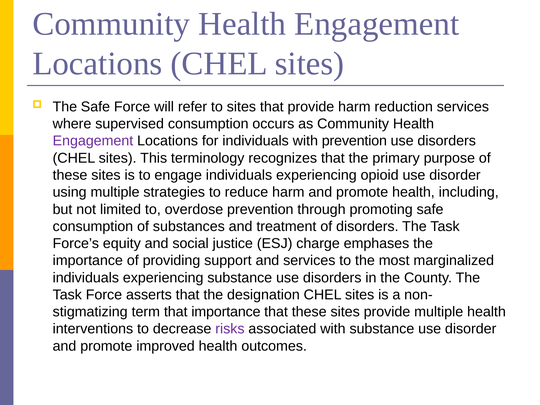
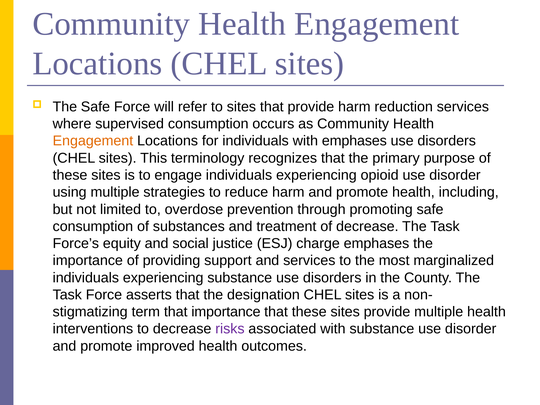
Engagement at (93, 141) colour: purple -> orange
with prevention: prevention -> emphases
of disorders: disorders -> decrease
